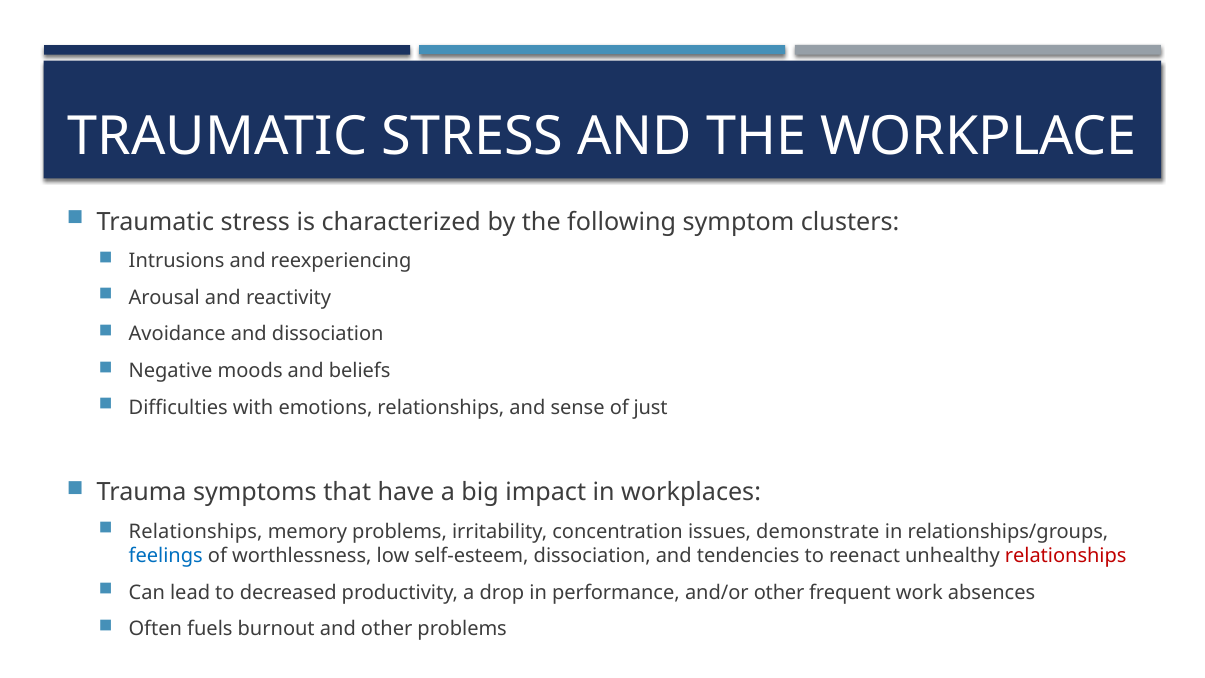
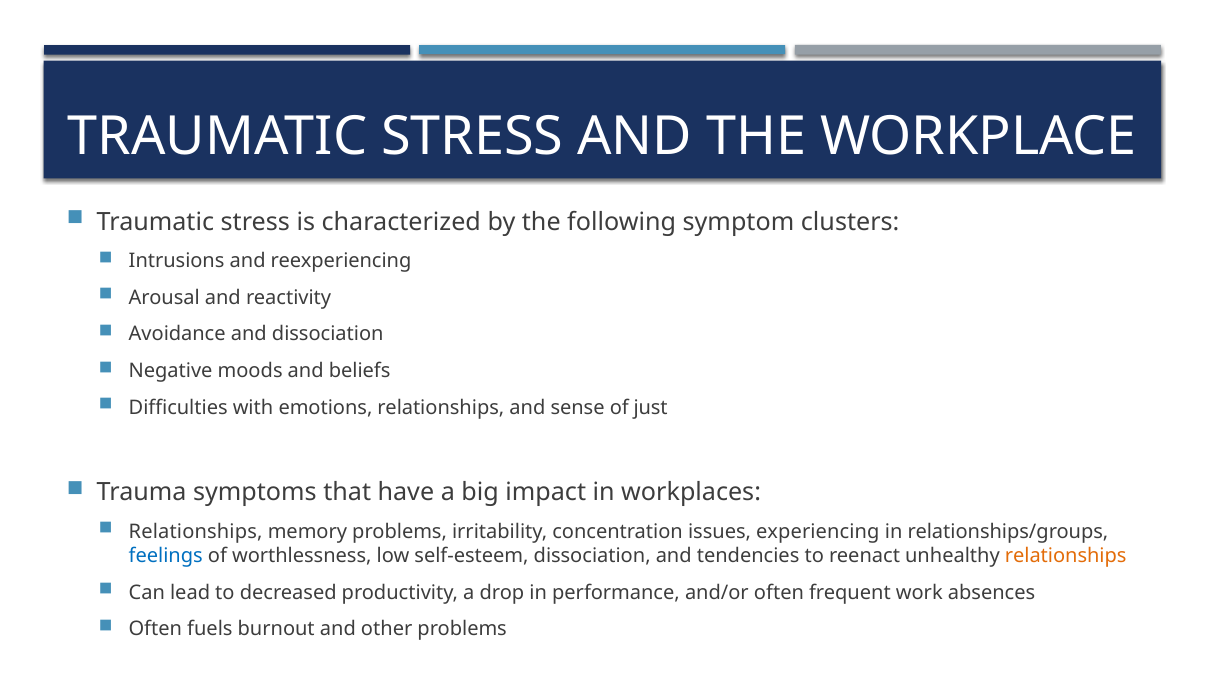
demonstrate: demonstrate -> experiencing
relationships at (1066, 556) colour: red -> orange
and/or other: other -> often
